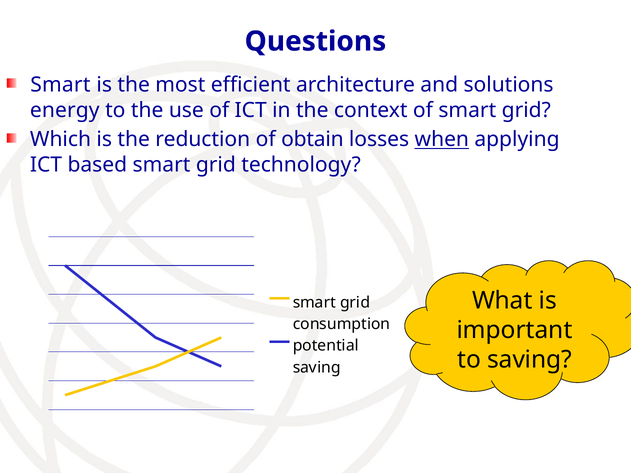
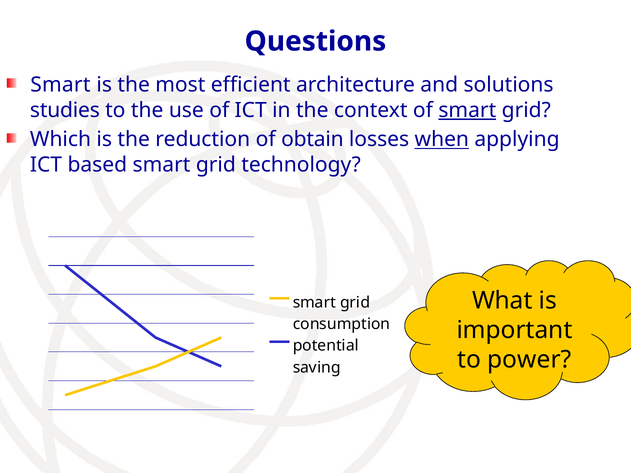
energy: energy -> studies
smart at (467, 110) underline: none -> present
to saving: saving -> power
